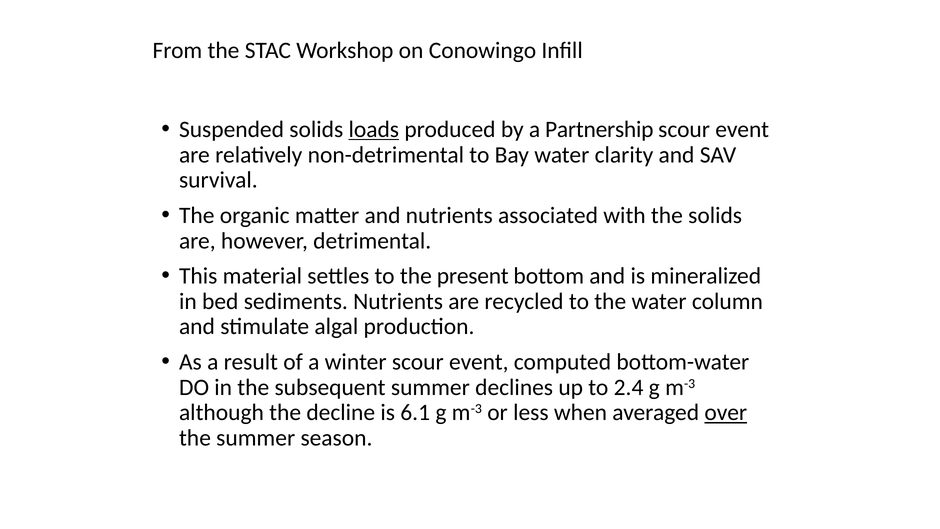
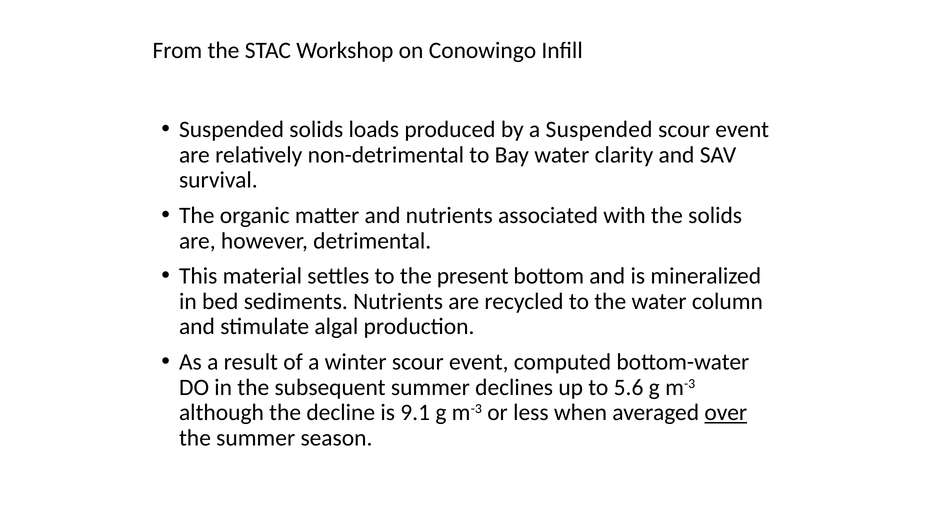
loads underline: present -> none
a Partnership: Partnership -> Suspended
2.4: 2.4 -> 5.6
6.1: 6.1 -> 9.1
